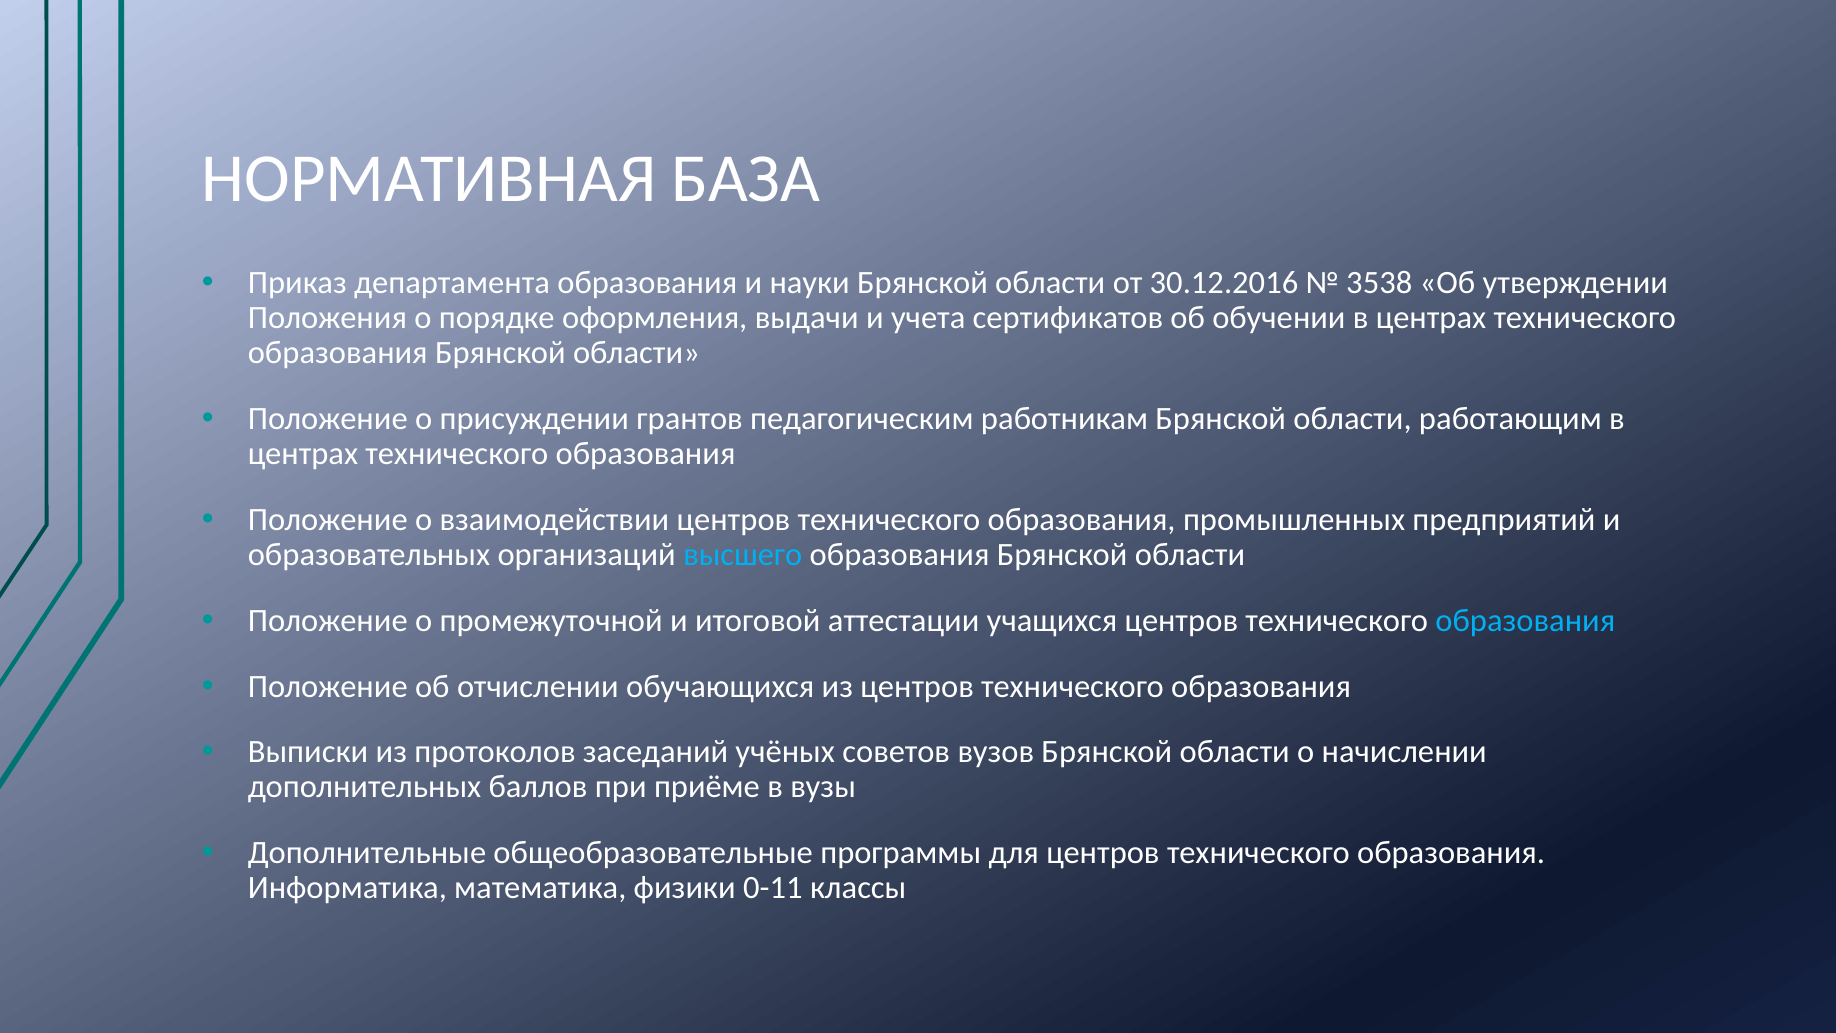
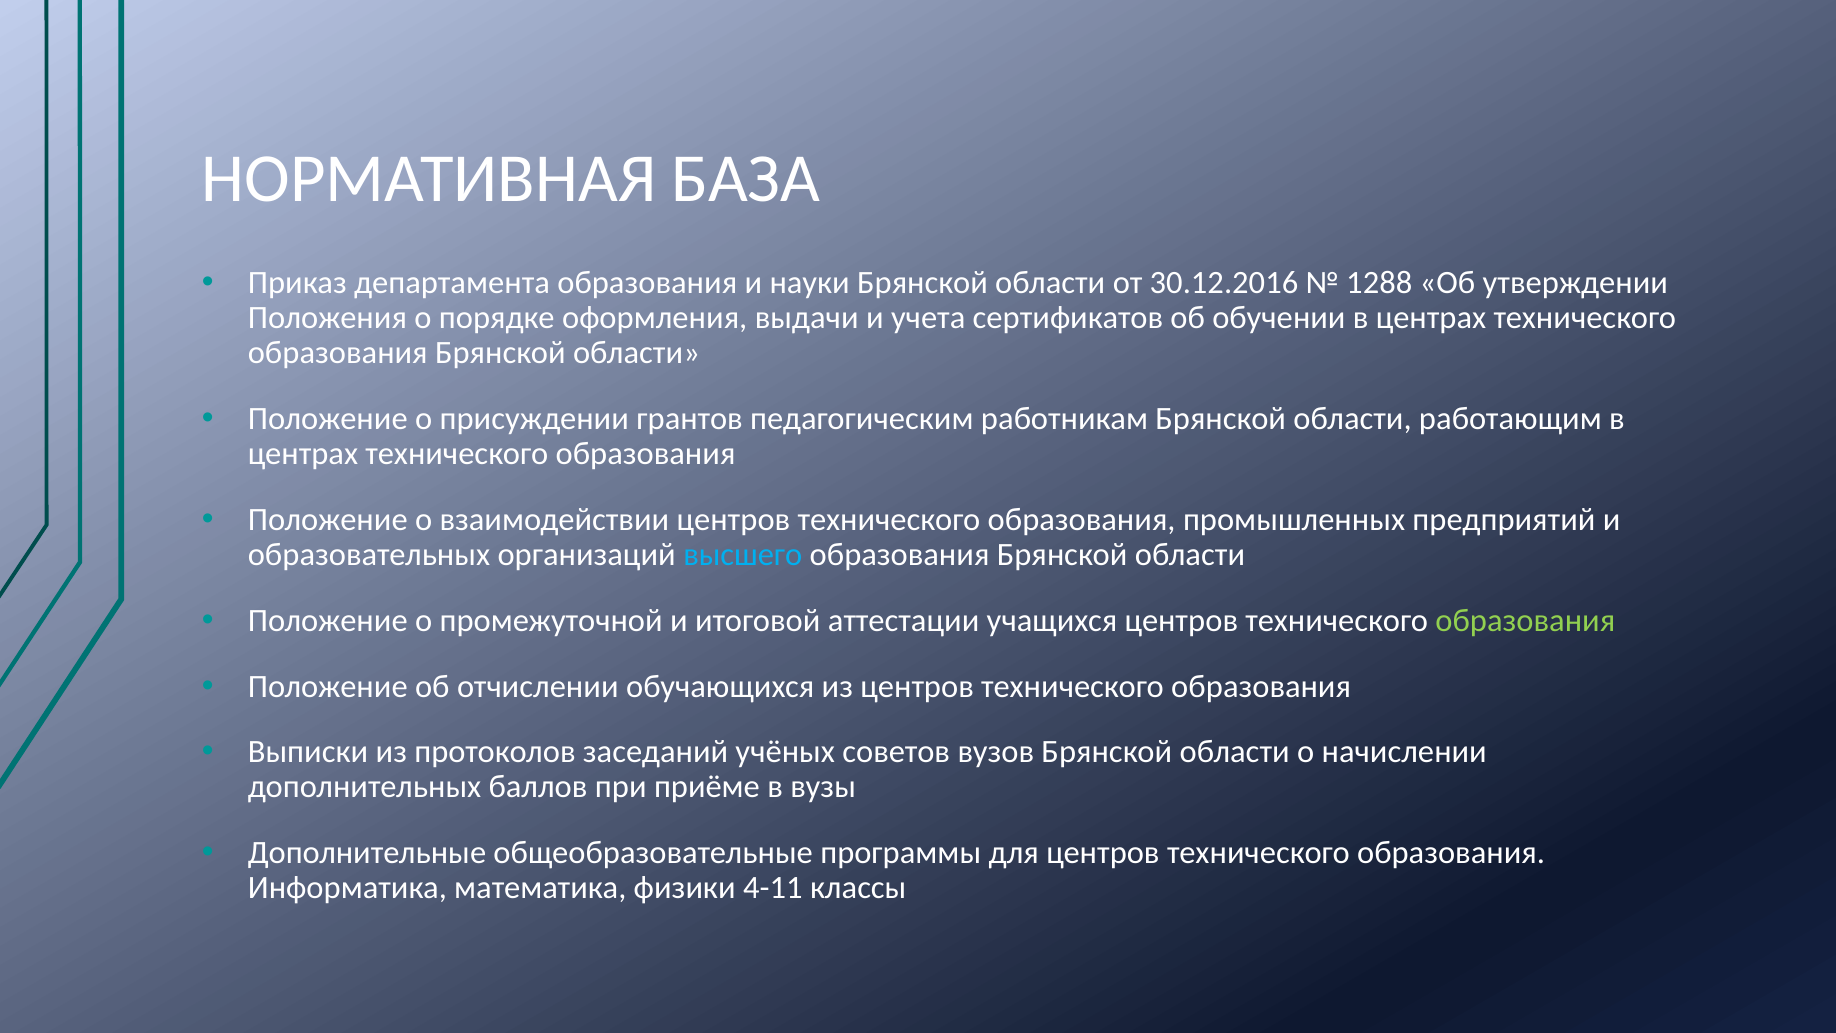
3538: 3538 -> 1288
образования at (1525, 621) colour: light blue -> light green
0-11: 0-11 -> 4-11
